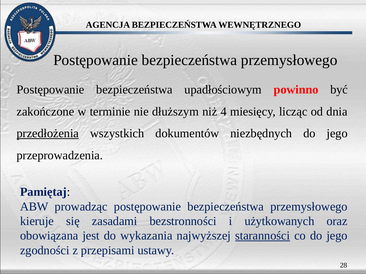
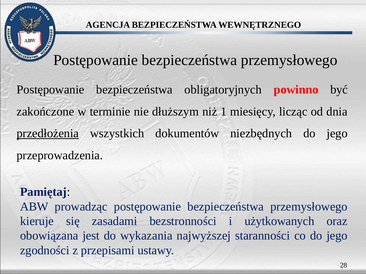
upadłościowym: upadłościowym -> obligatoryjnych
4: 4 -> 1
staranności underline: present -> none
